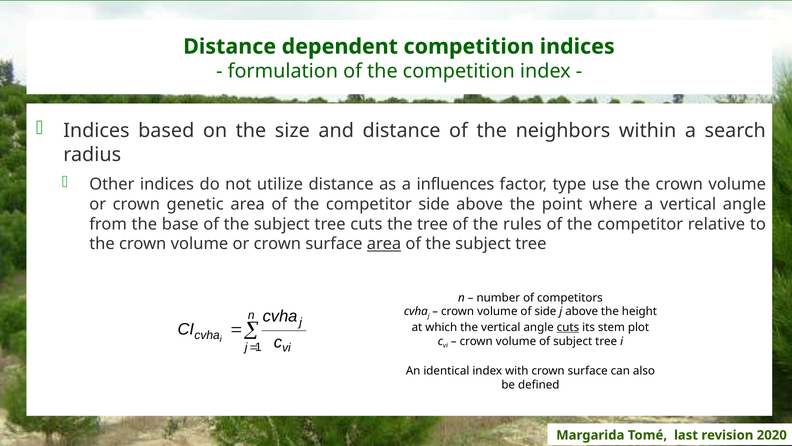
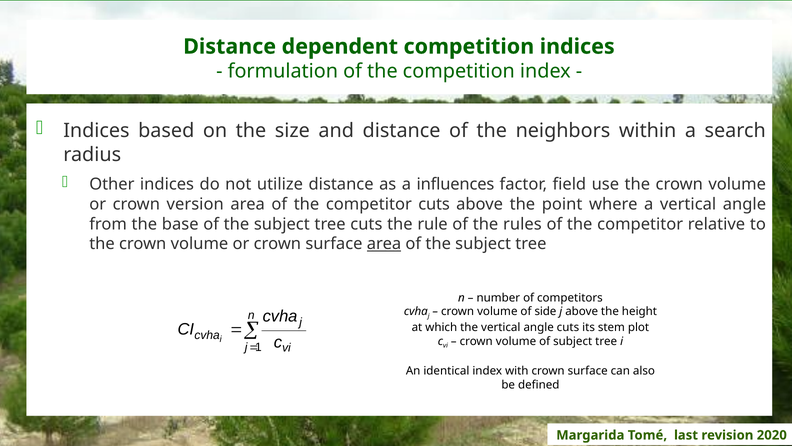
type: type -> field
genetic: genetic -> version
competitor side: side -> cuts
the tree: tree -> rule
cuts at (568, 327) underline: present -> none
